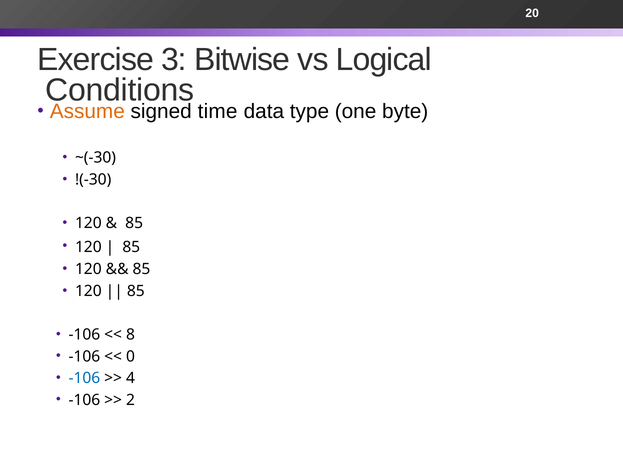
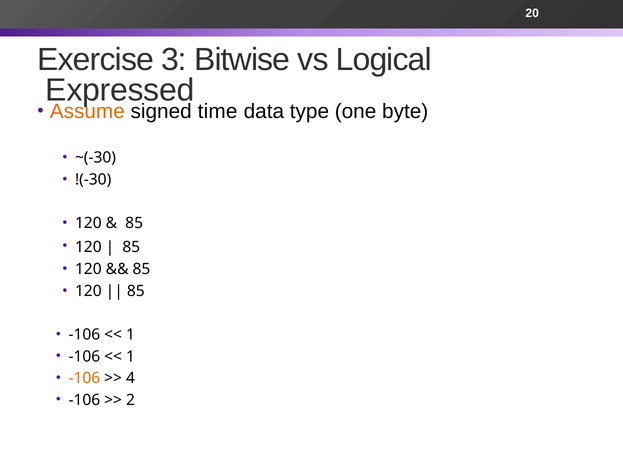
Conditions: Conditions -> Expressed
8 at (131, 335): 8 -> 1
0 at (131, 357): 0 -> 1
-106 at (84, 378) colour: blue -> orange
